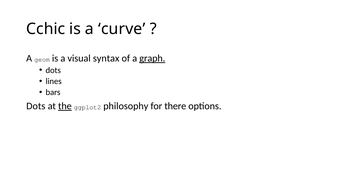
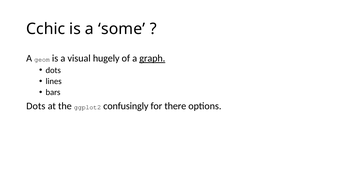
curve: curve -> some
syntax: syntax -> hugely
the underline: present -> none
philosophy: philosophy -> confusingly
